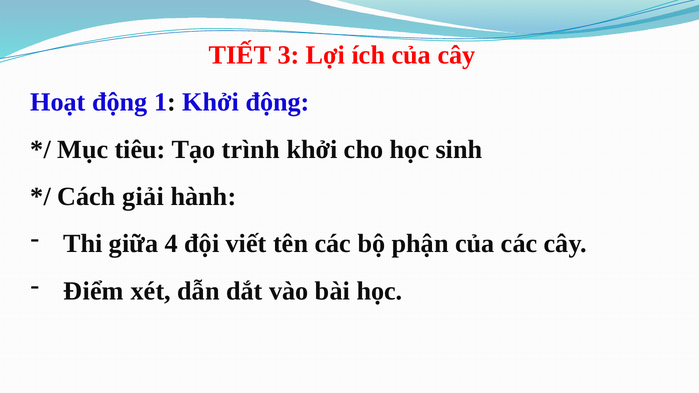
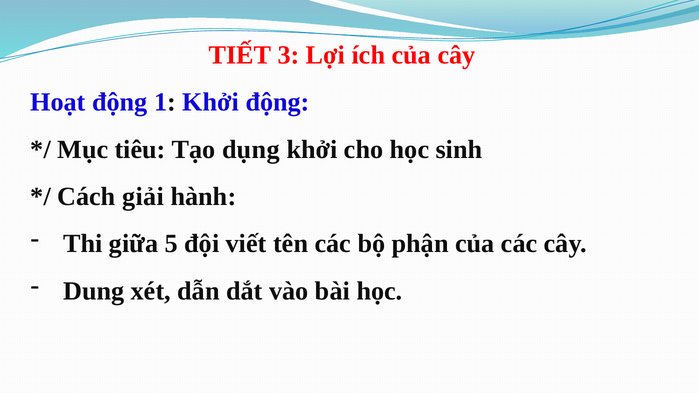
trình: trình -> dụng
4: 4 -> 5
Điểm: Điểm -> Dung
